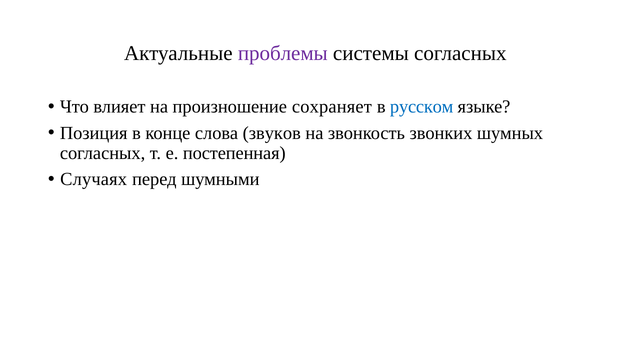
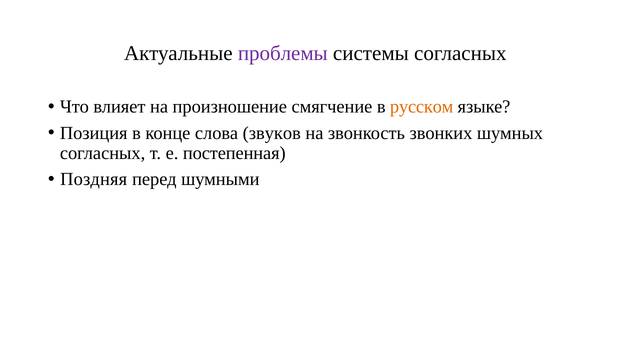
сохраняет: сохраняет -> смягчение
русском colour: blue -> orange
Случаях: Случаях -> Поздняя
